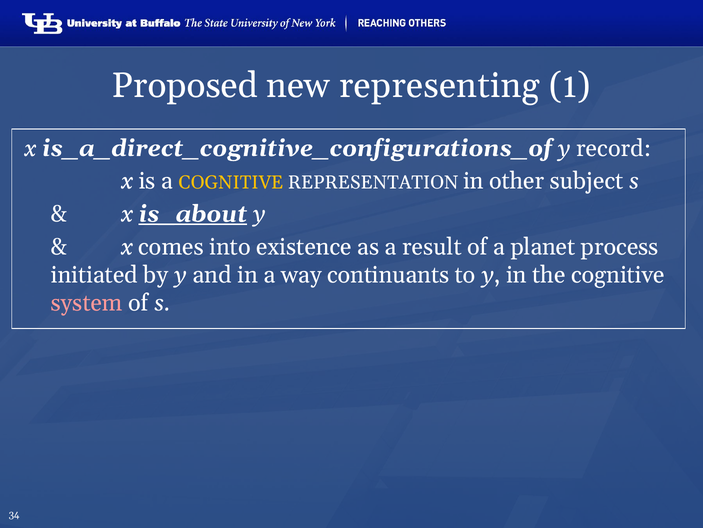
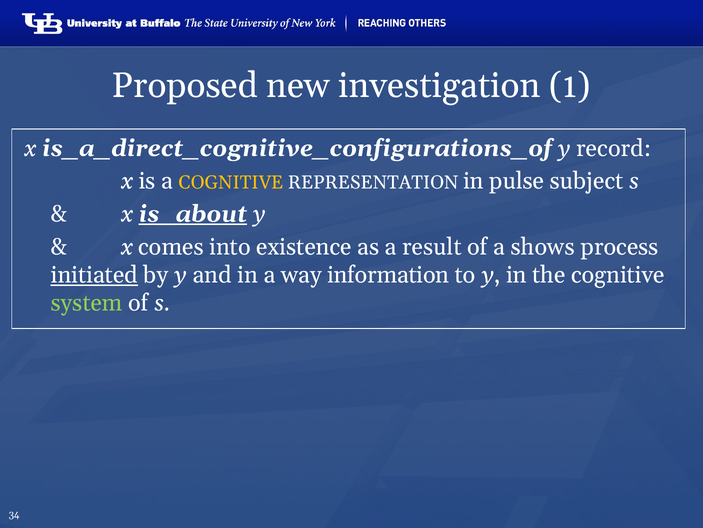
representing: representing -> investigation
other: other -> pulse
planet: planet -> shows
initiated underline: none -> present
continuants: continuants -> information
system colour: pink -> light green
